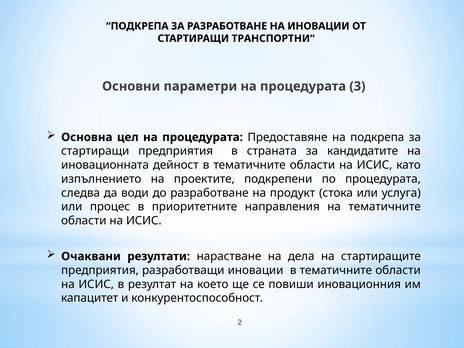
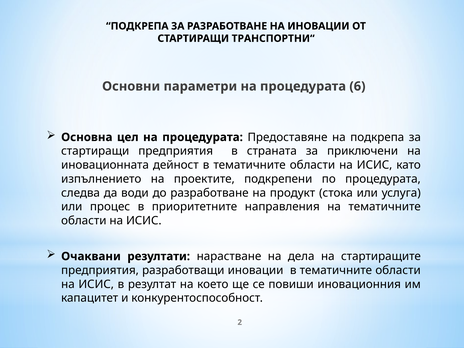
3: 3 -> 6
кандидатите: кандидатите -> приключени
